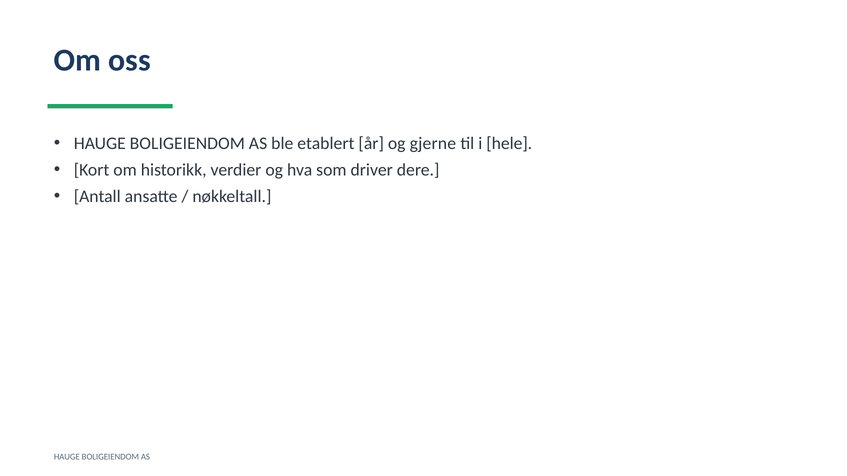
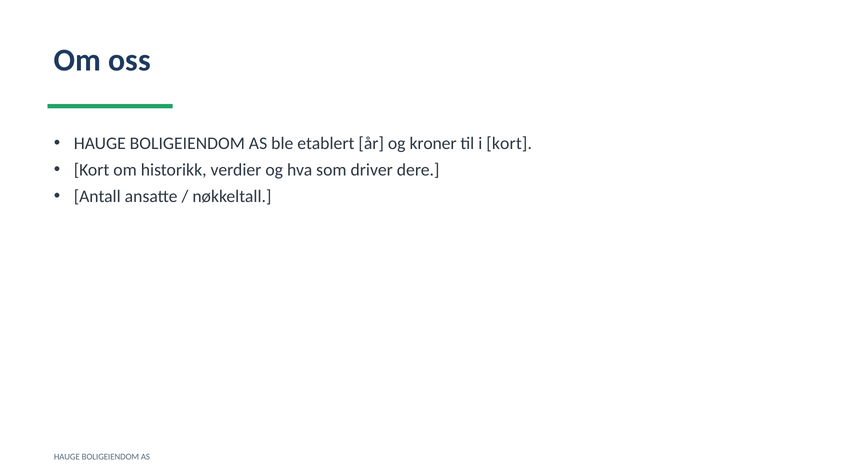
gjerne: gjerne -> kroner
i hele: hele -> kort
